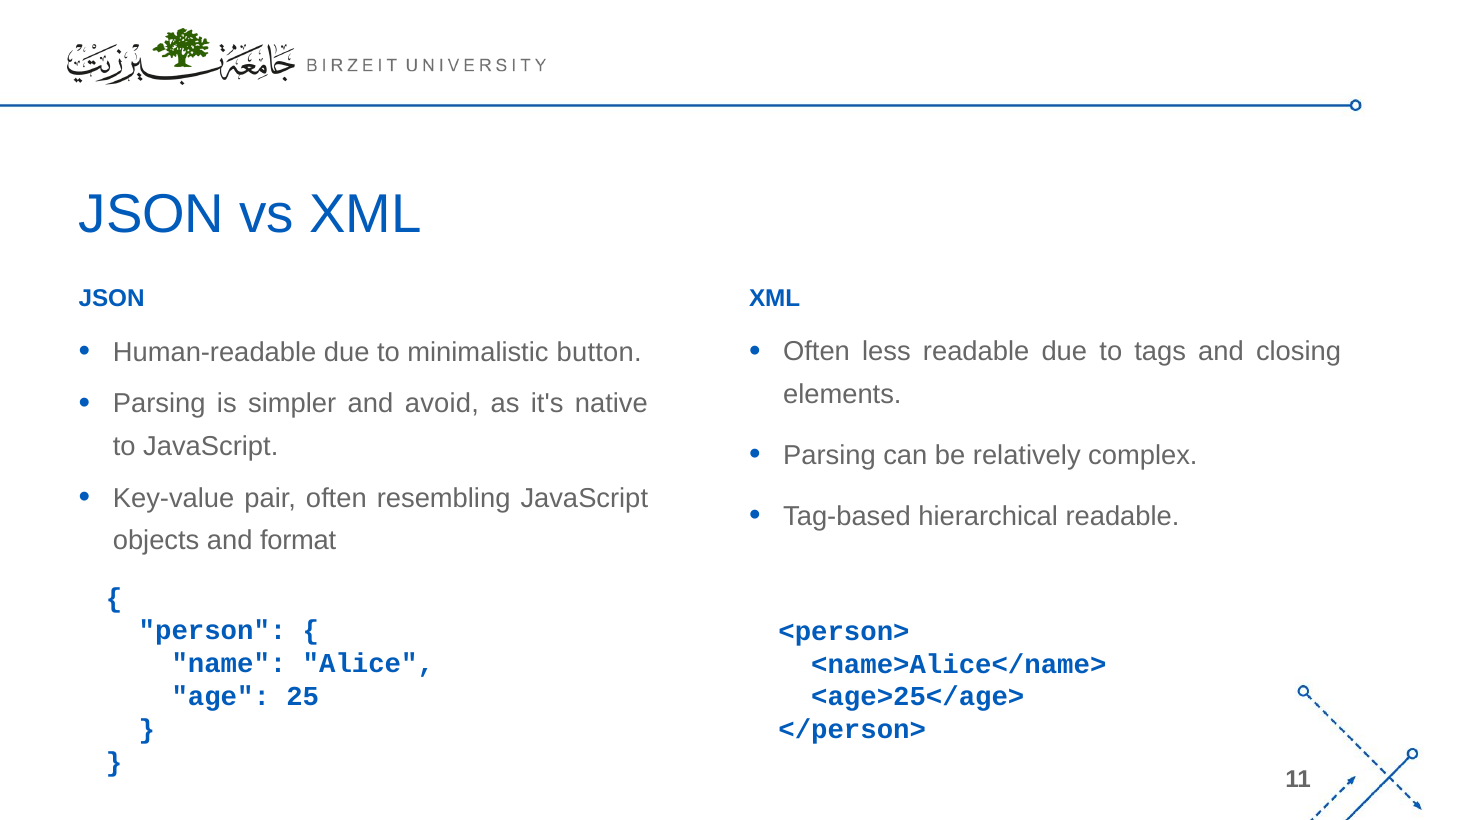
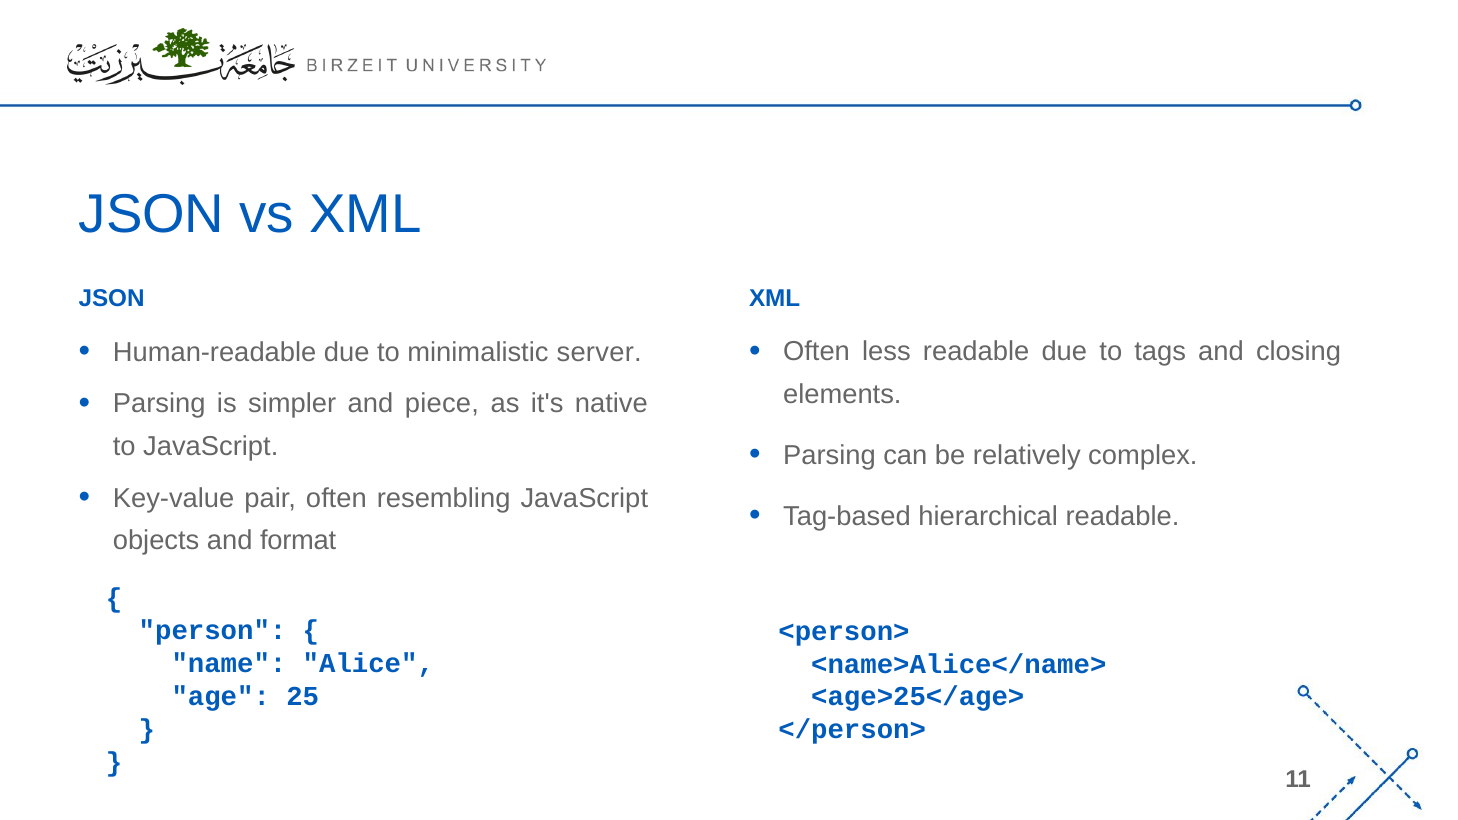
button: button -> server
avoid: avoid -> piece
